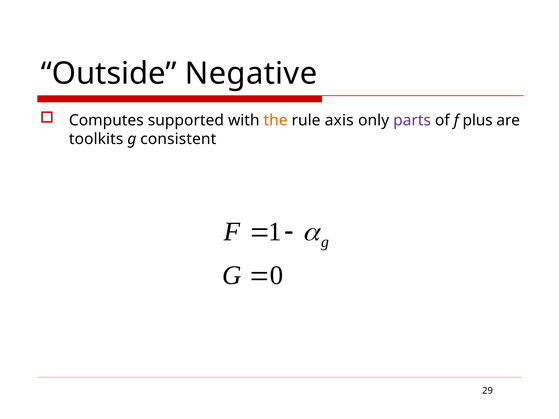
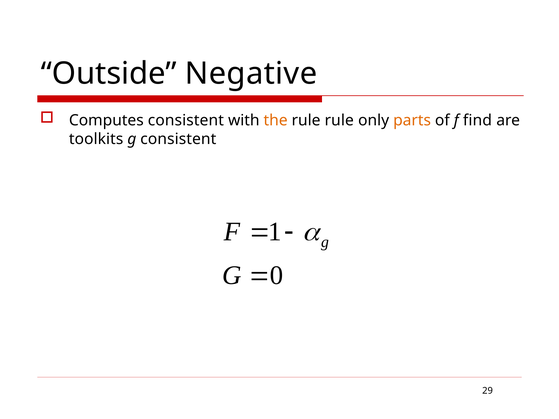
Computes supported: supported -> consistent
rule axis: axis -> rule
parts colour: purple -> orange
plus: plus -> find
